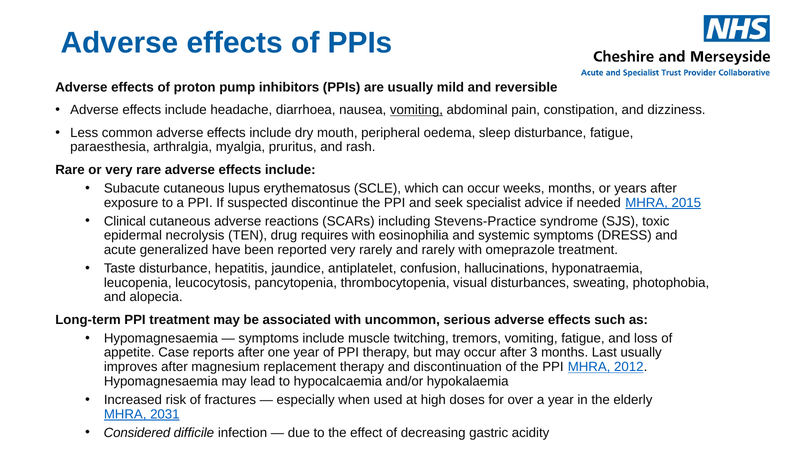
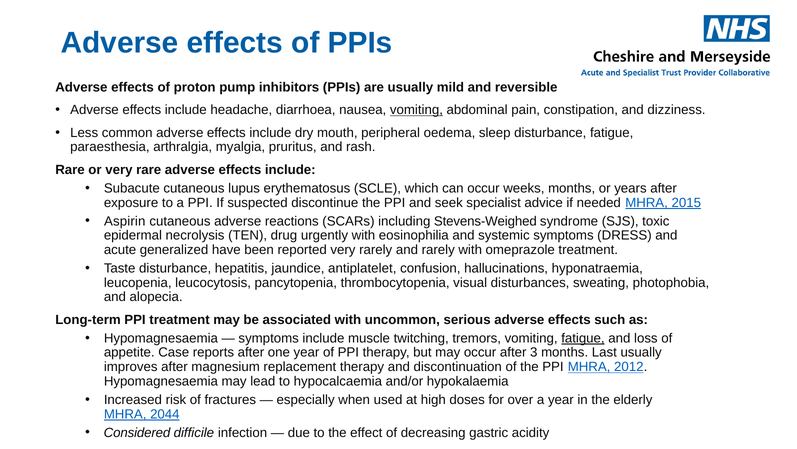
Clinical: Clinical -> Aspirin
Stevens-Practice: Stevens-Practice -> Stevens-Weighed
requires: requires -> urgently
fatigue at (583, 338) underline: none -> present
2031: 2031 -> 2044
